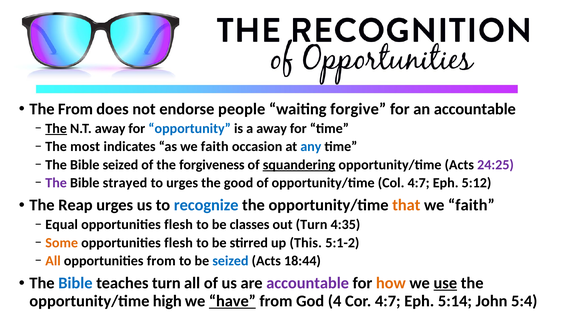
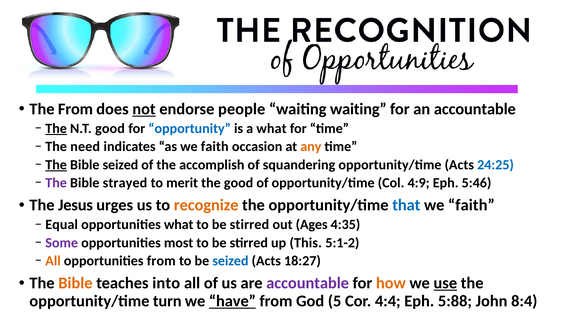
not underline: none -> present
waiting forgive: forgive -> waiting
N.T away: away -> good
a away: away -> what
most: most -> need
any colour: blue -> orange
The at (56, 165) underline: none -> present
forgiveness: forgiveness -> accomplish
squandering underline: present -> none
24:25 colour: purple -> blue
to urges: urges -> merit
Col 4:7: 4:7 -> 4:9
5:12: 5:12 -> 5:46
Reap: Reap -> Jesus
recognize colour: blue -> orange
that colour: orange -> blue
flesh at (179, 224): flesh -> what
classes at (250, 224): classes -> stirred
out Turn: Turn -> Ages
Some colour: orange -> purple
flesh at (179, 243): flesh -> most
18:44: 18:44 -> 18:27
Bible at (75, 283) colour: blue -> orange
teaches turn: turn -> into
high: high -> turn
4: 4 -> 5
Cor 4:7: 4:7 -> 4:4
5:14: 5:14 -> 5:88
5:4: 5:4 -> 8:4
